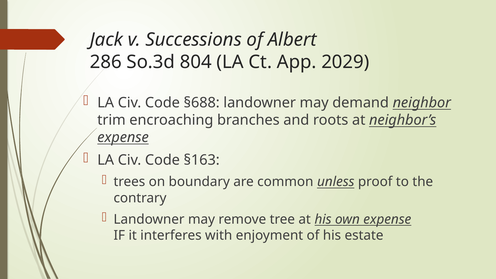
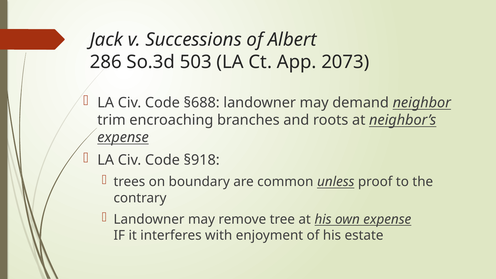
804: 804 -> 503
2029: 2029 -> 2073
§163: §163 -> §918
